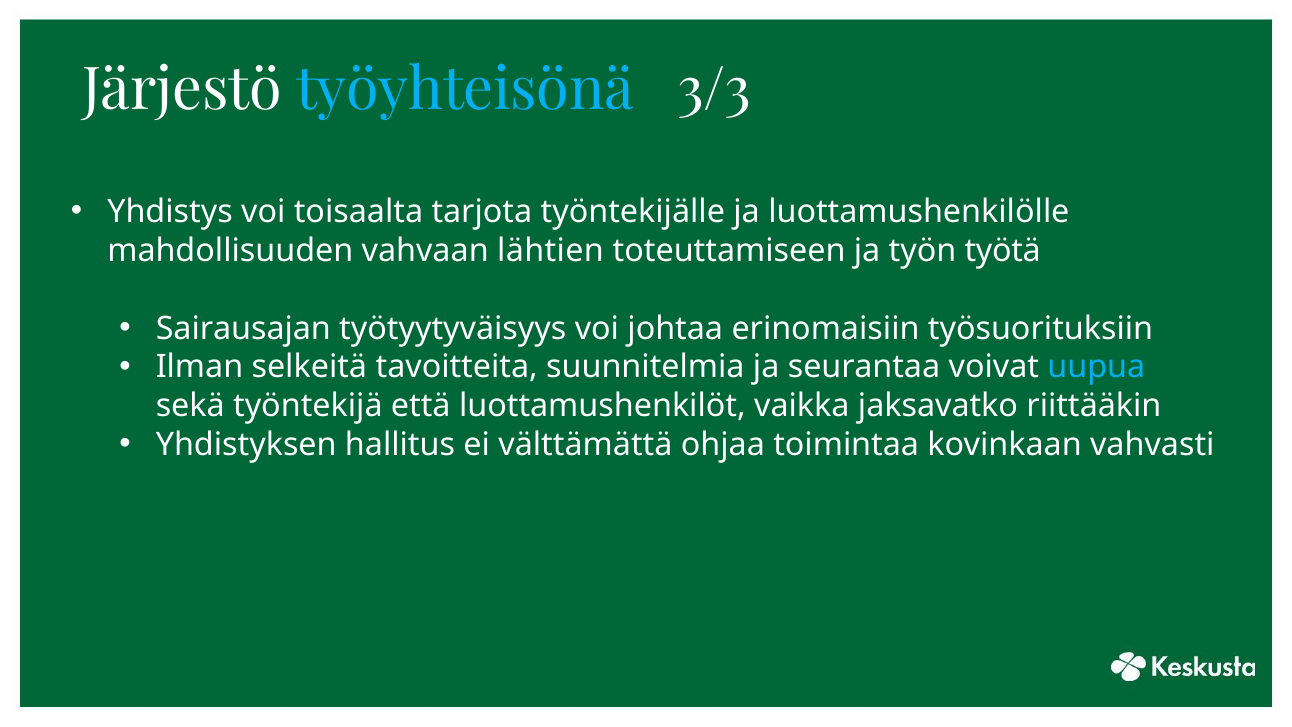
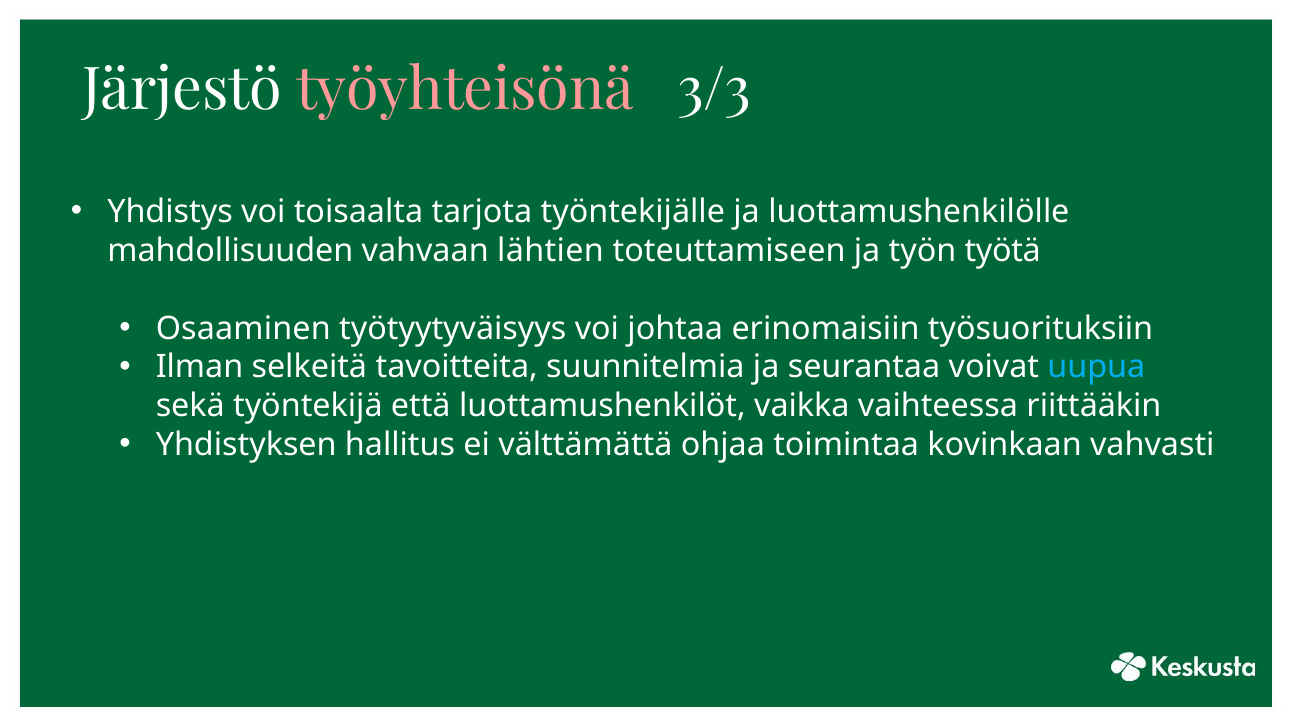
työyhteisönä colour: light blue -> pink
Sairausajan: Sairausajan -> Osaaminen
jaksavatko: jaksavatko -> vaihteessa
